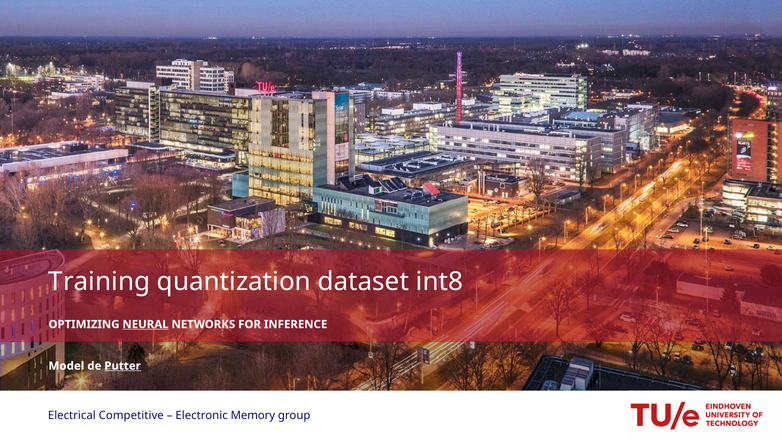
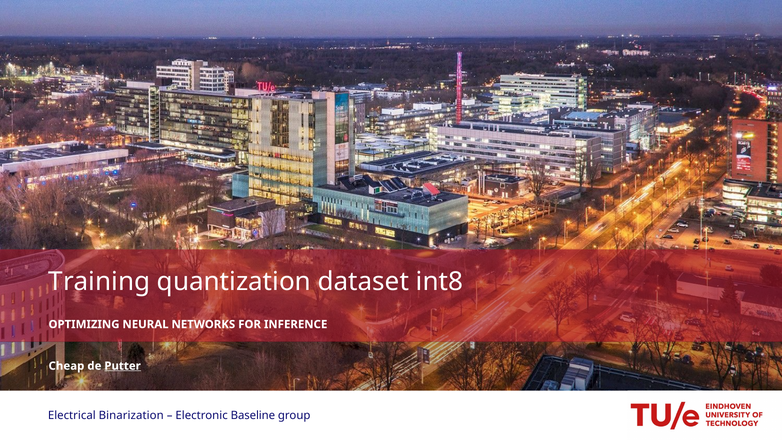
NEURAL underline: present -> none
Model: Model -> Cheap
Competitive: Competitive -> Binarization
Memory: Memory -> Baseline
